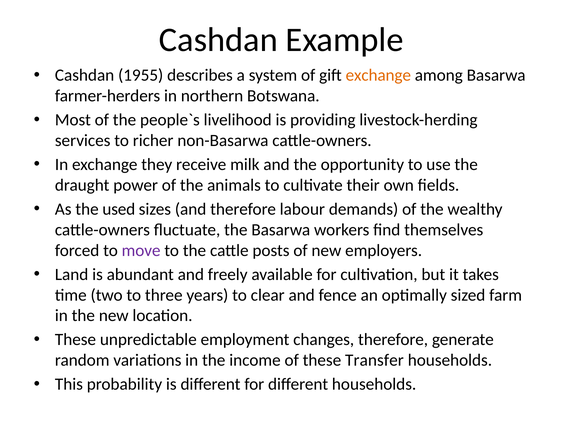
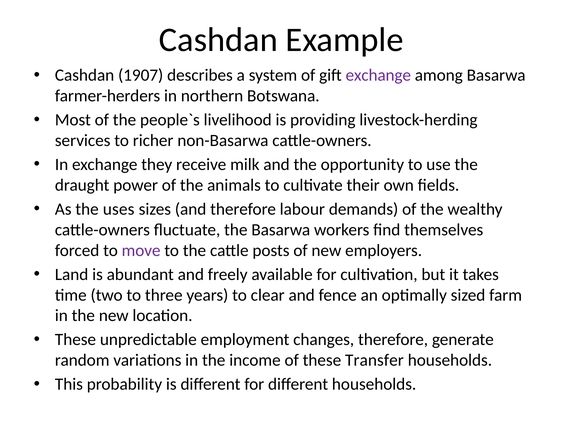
1955: 1955 -> 1907
exchange at (378, 75) colour: orange -> purple
used: used -> uses
